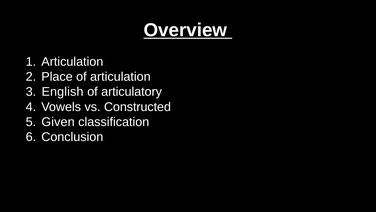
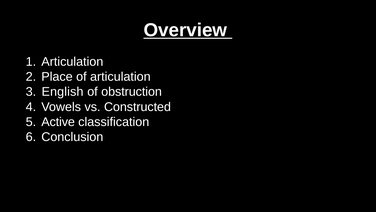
articulatory: articulatory -> obstruction
Given: Given -> Active
